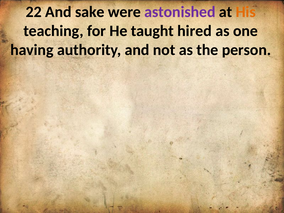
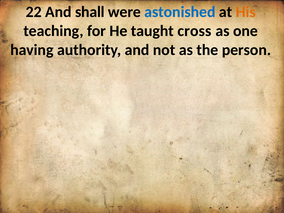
sake: sake -> shall
astonished colour: purple -> blue
hired: hired -> cross
